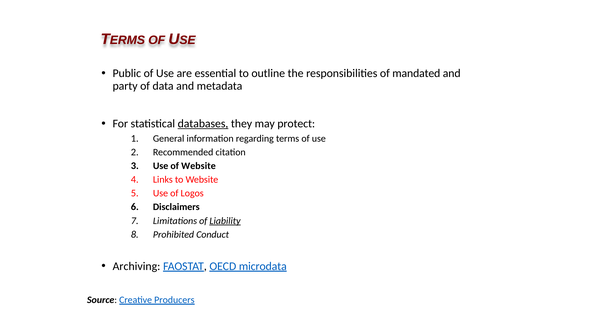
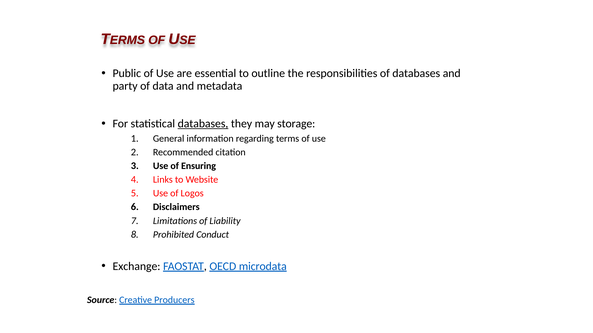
of mandated: mandated -> databases
protect: protect -> storage
of Website: Website -> Ensuring
Liability underline: present -> none
Archiving: Archiving -> Exchange
